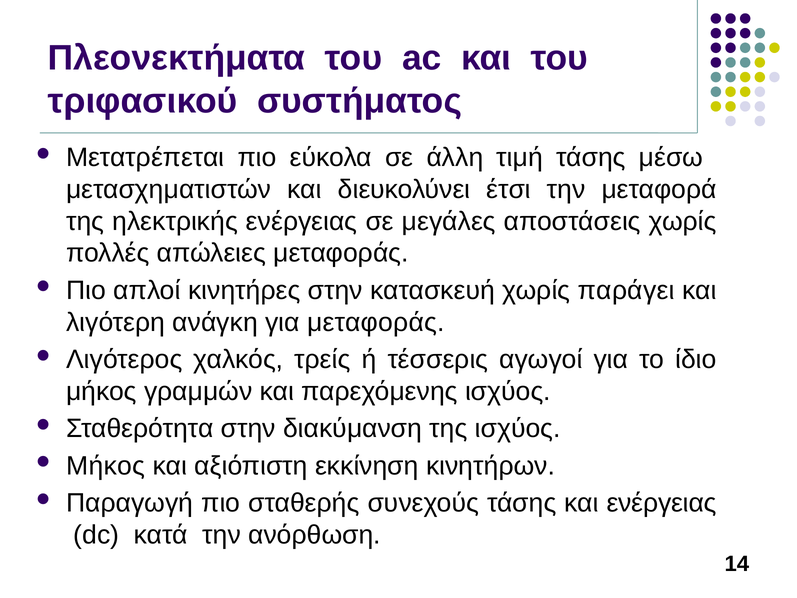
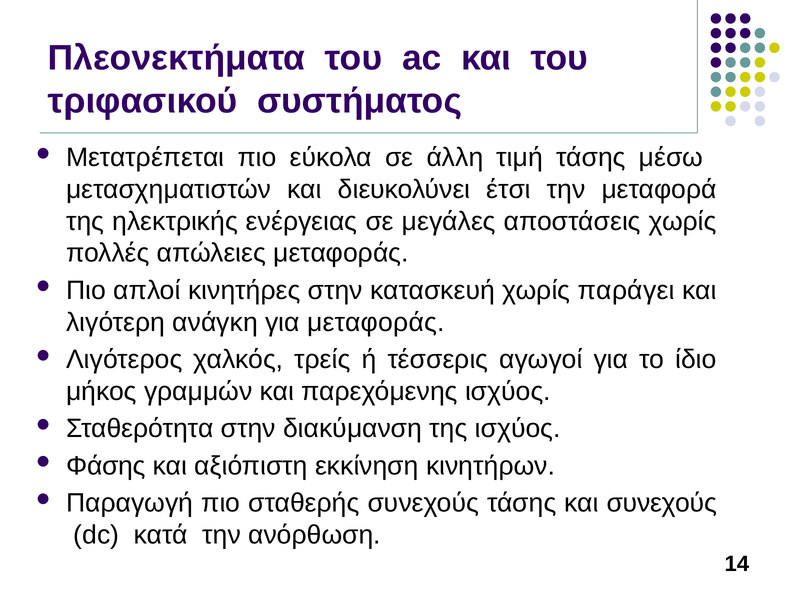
Μήκος at (106, 466): Μήκος -> Φάσης
και ενέργειας: ενέργειας -> συνεχούς
